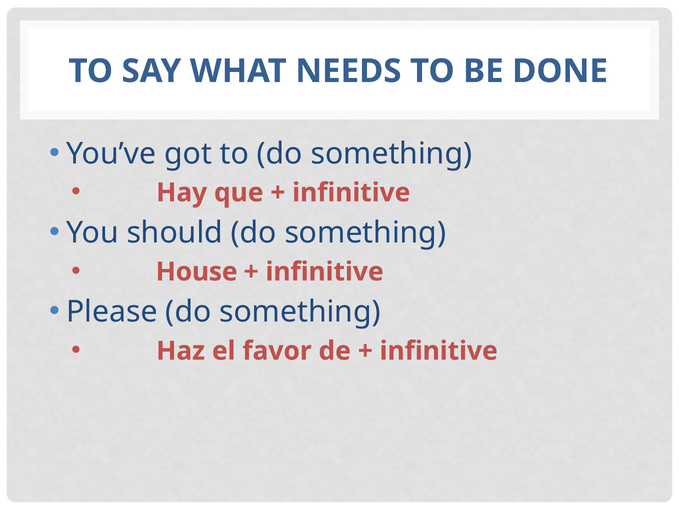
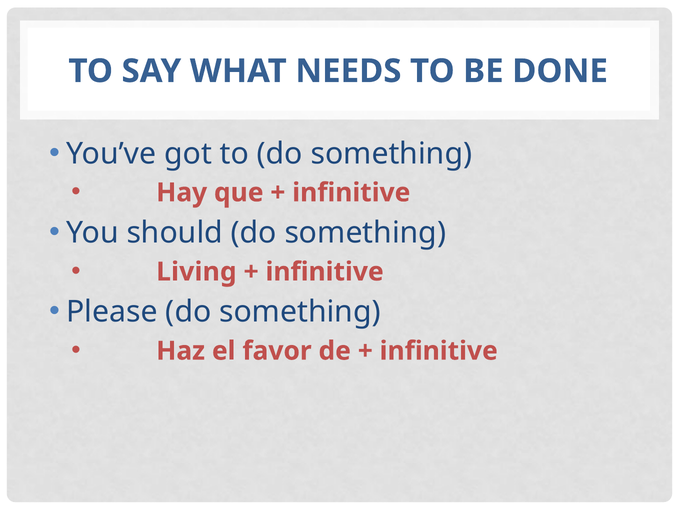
House: House -> Living
